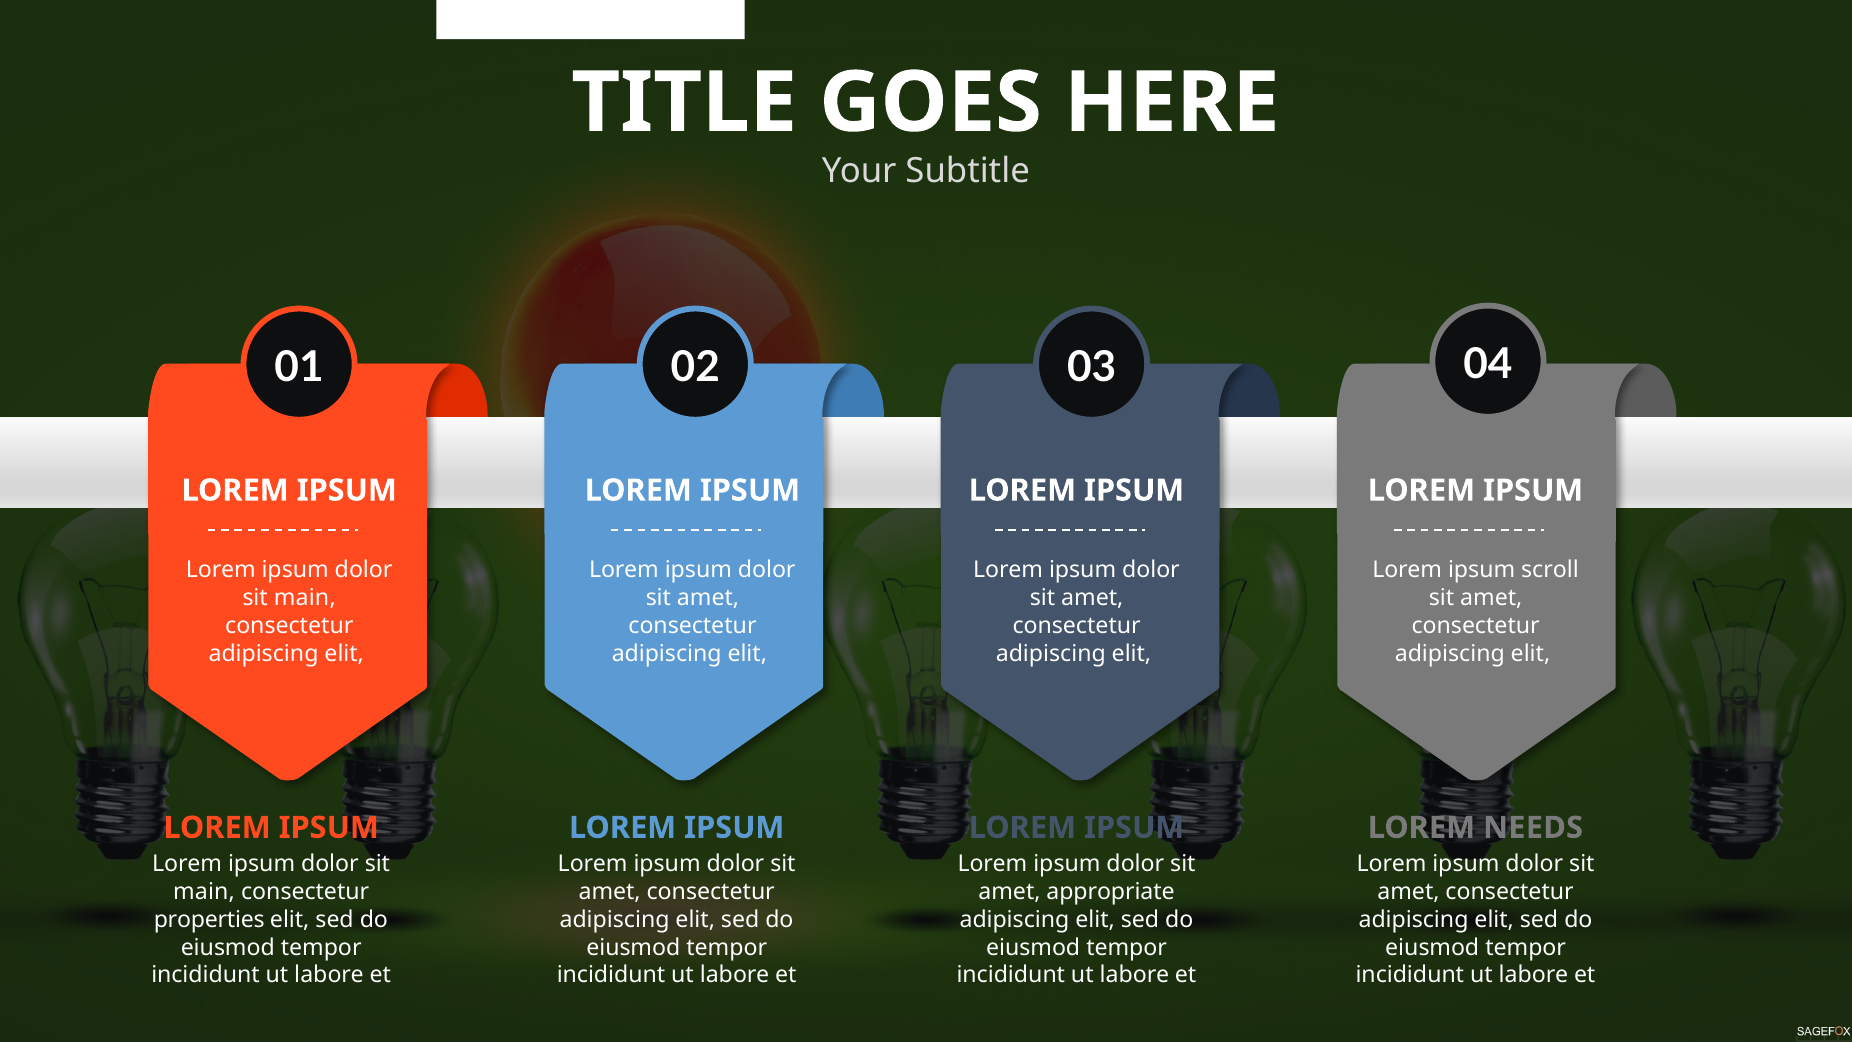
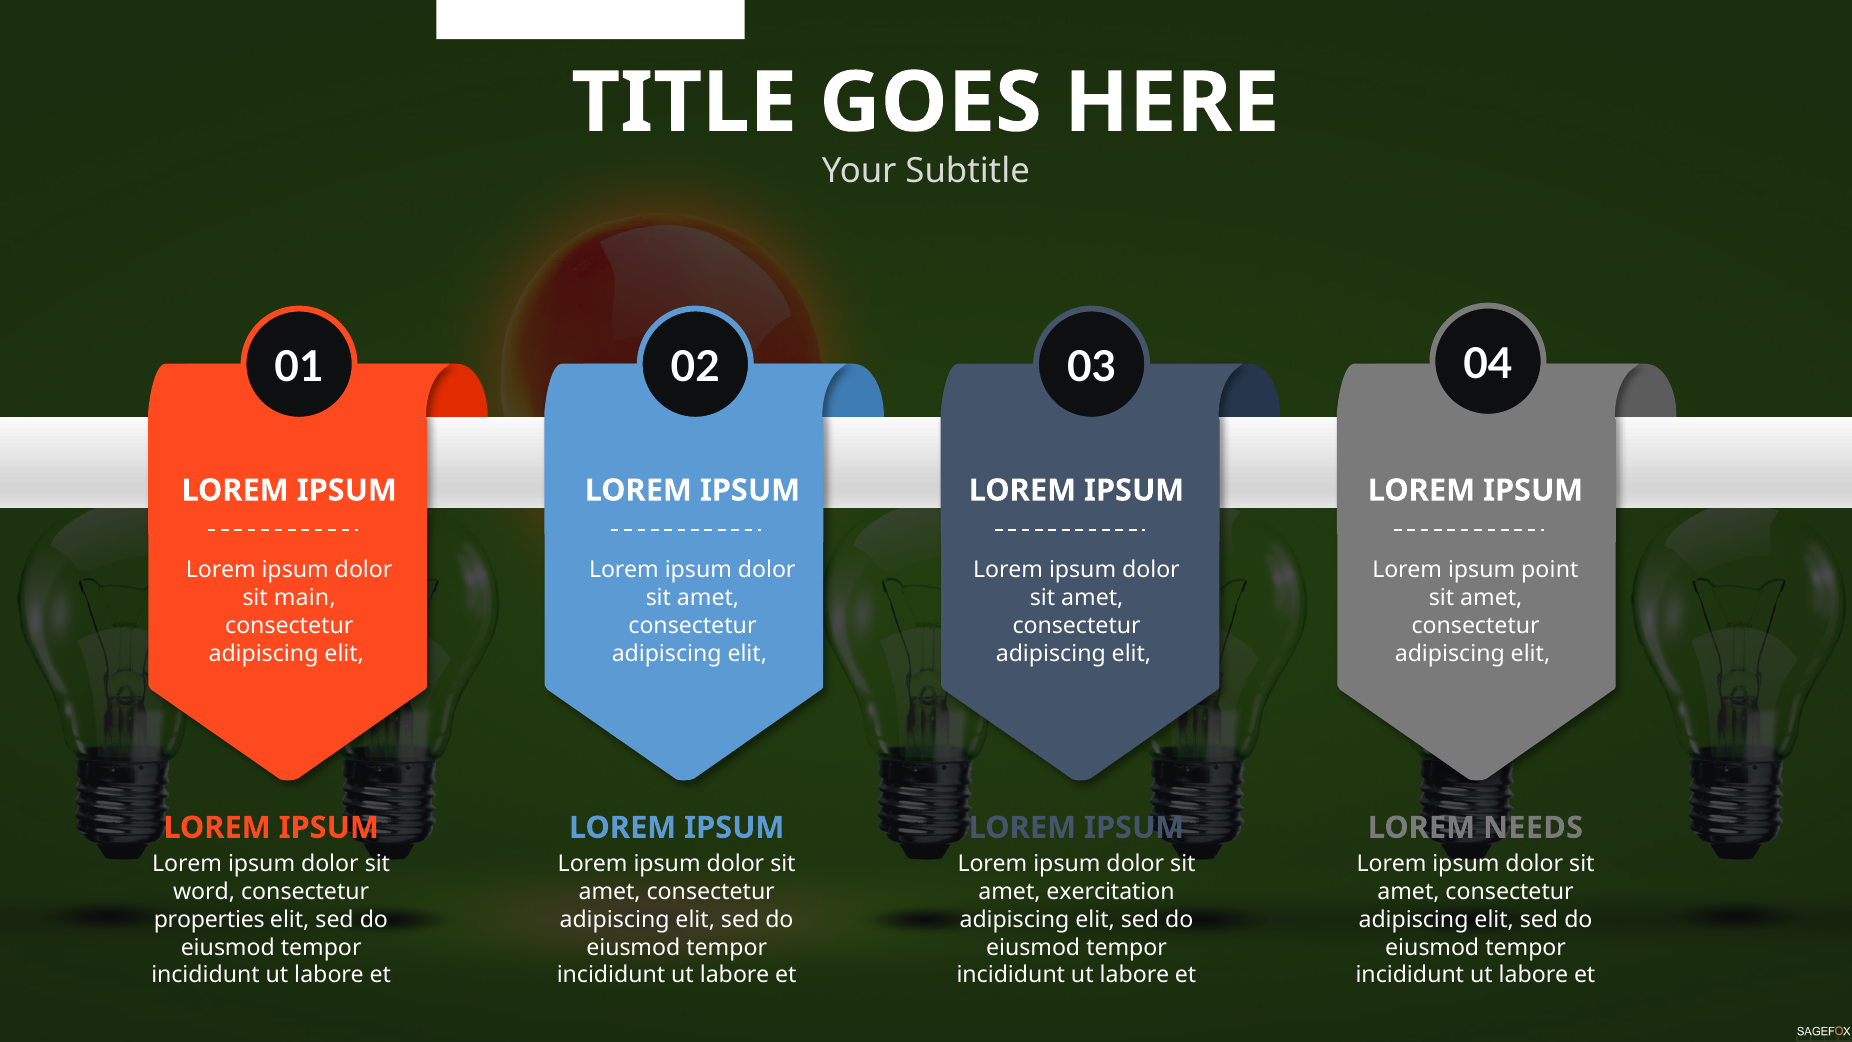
scroll: scroll -> point
main at (204, 892): main -> word
appropriate: appropriate -> exercitation
